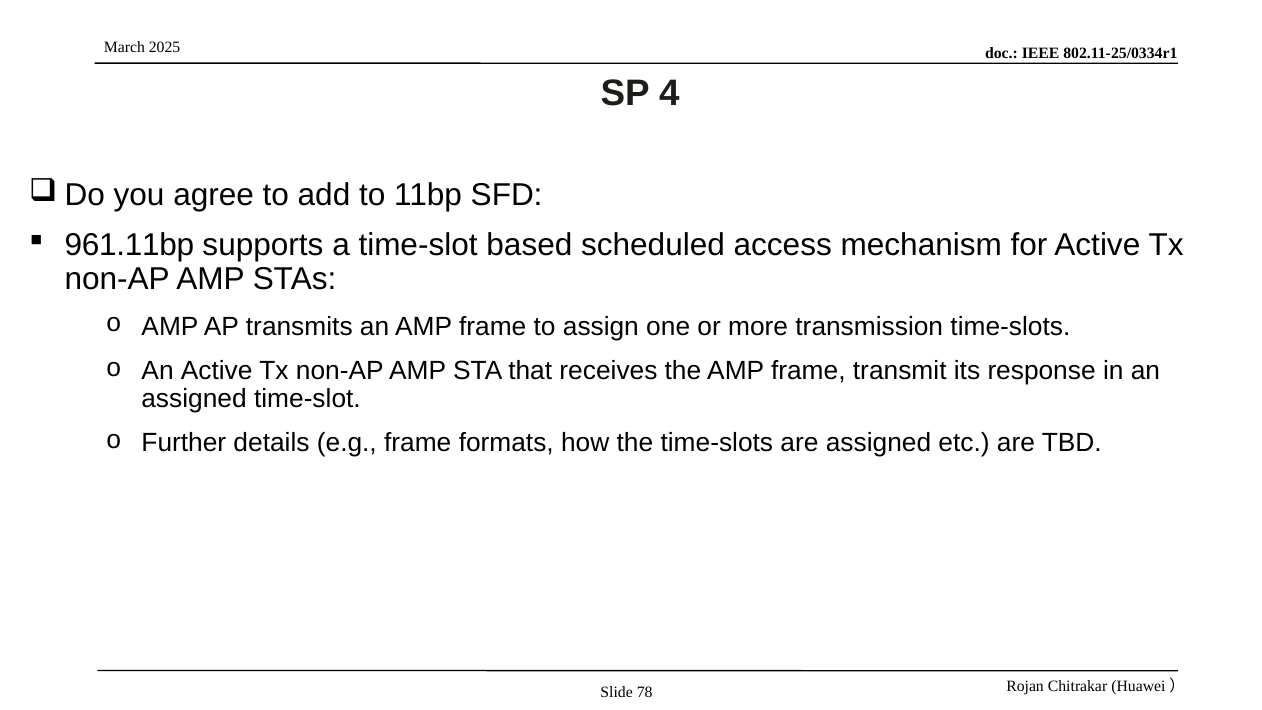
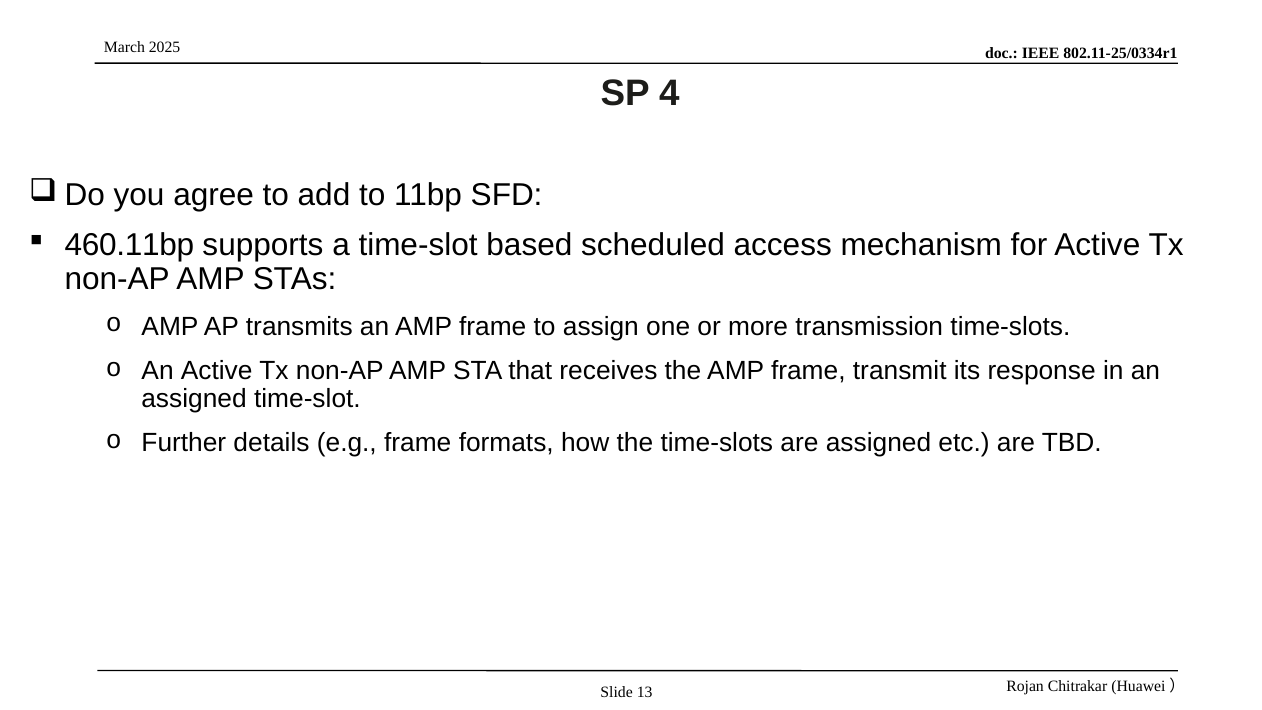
961.11bp: 961.11bp -> 460.11bp
78: 78 -> 13
